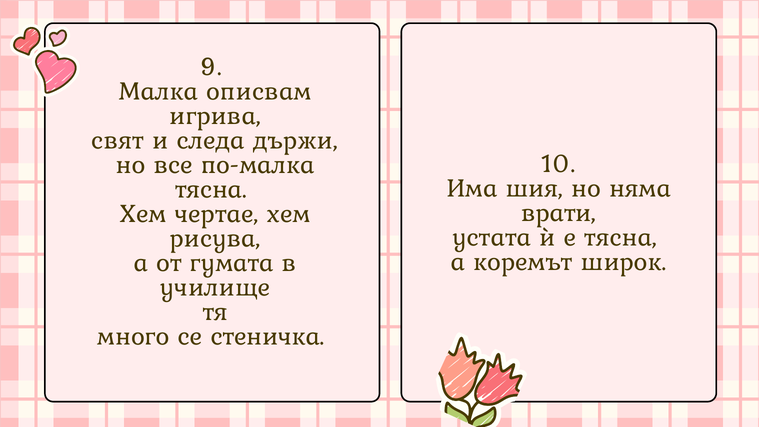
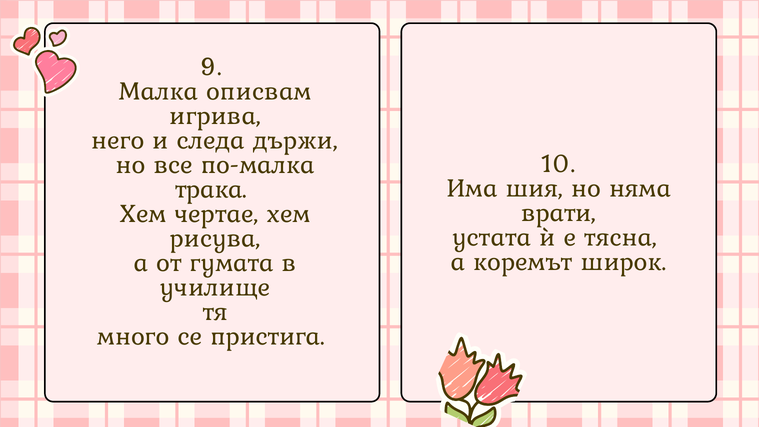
свят: свят -> него
тясна at (211, 189): тясна -> трака
стеничка: стеничка -> пристига
